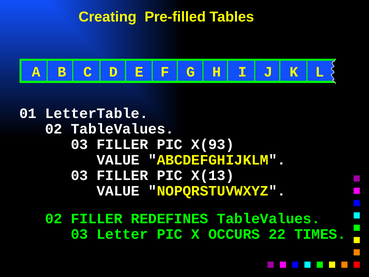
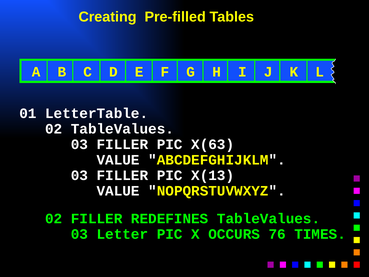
X(93: X(93 -> X(63
22: 22 -> 76
